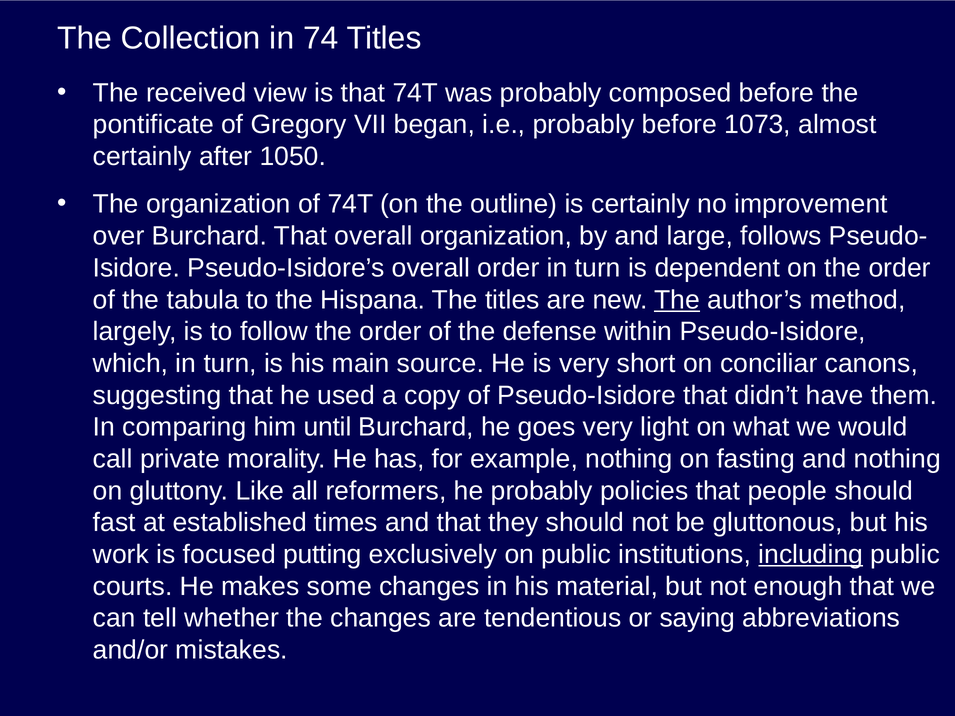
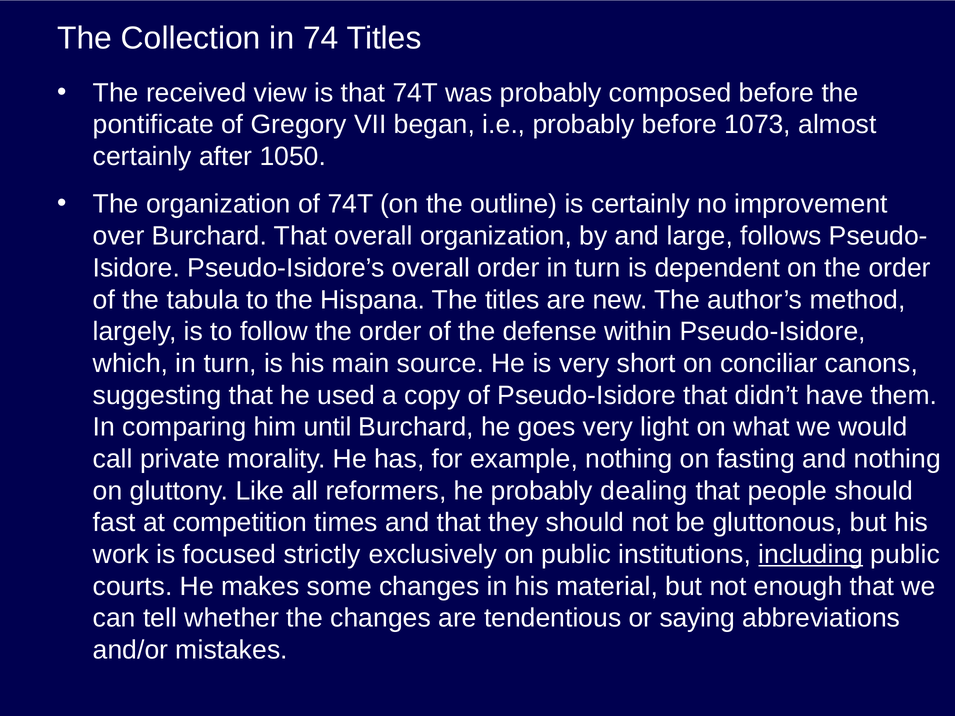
The at (677, 300) underline: present -> none
policies: policies -> dealing
established: established -> competition
putting: putting -> strictly
